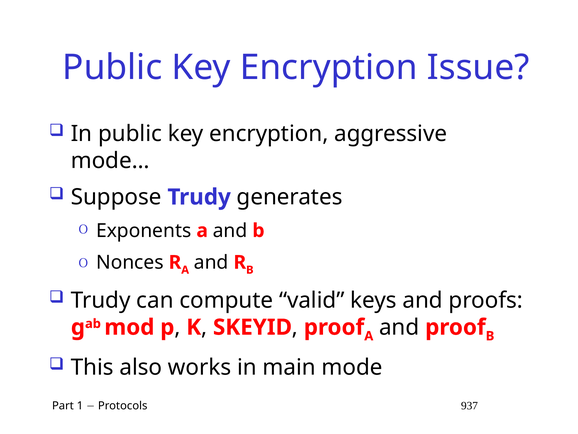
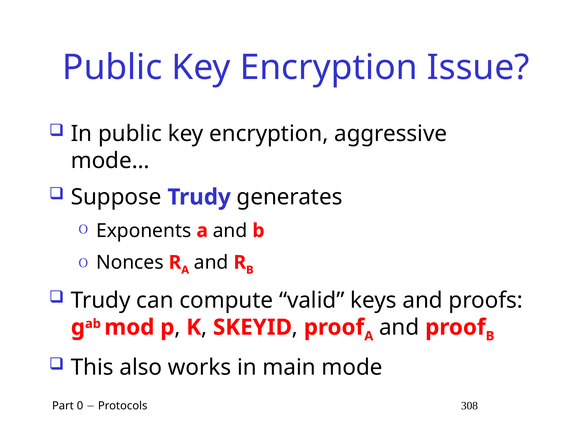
1: 1 -> 0
937: 937 -> 308
